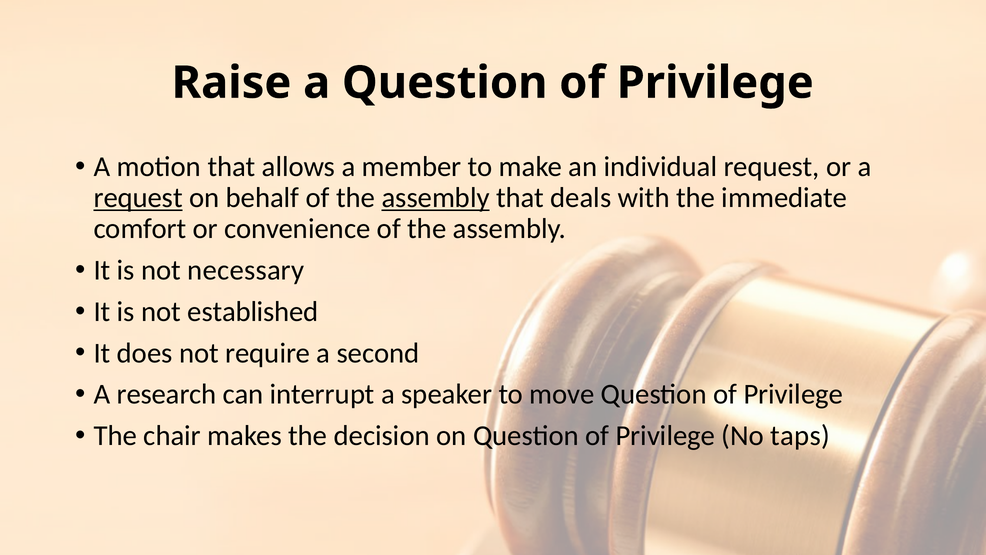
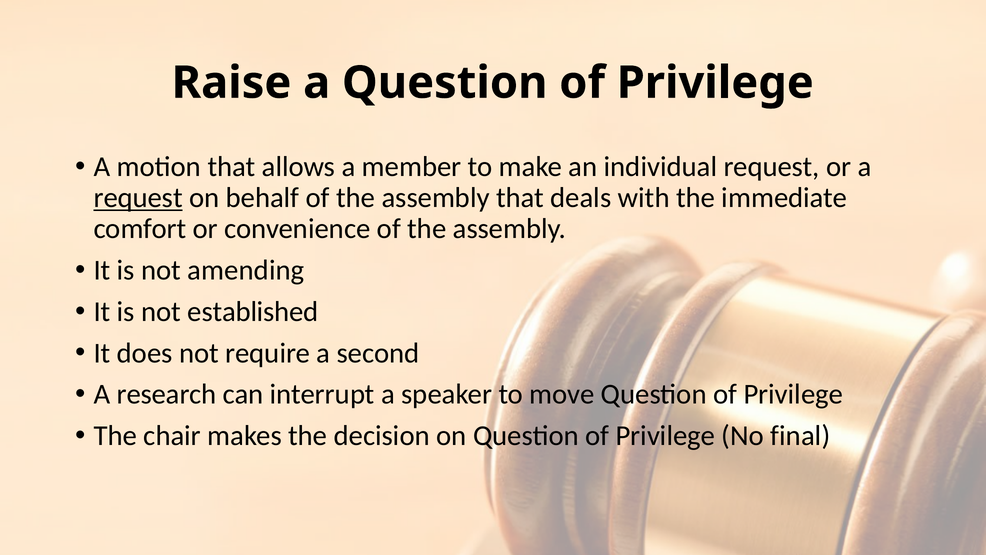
assembly at (436, 198) underline: present -> none
necessary: necessary -> amending
taps: taps -> final
